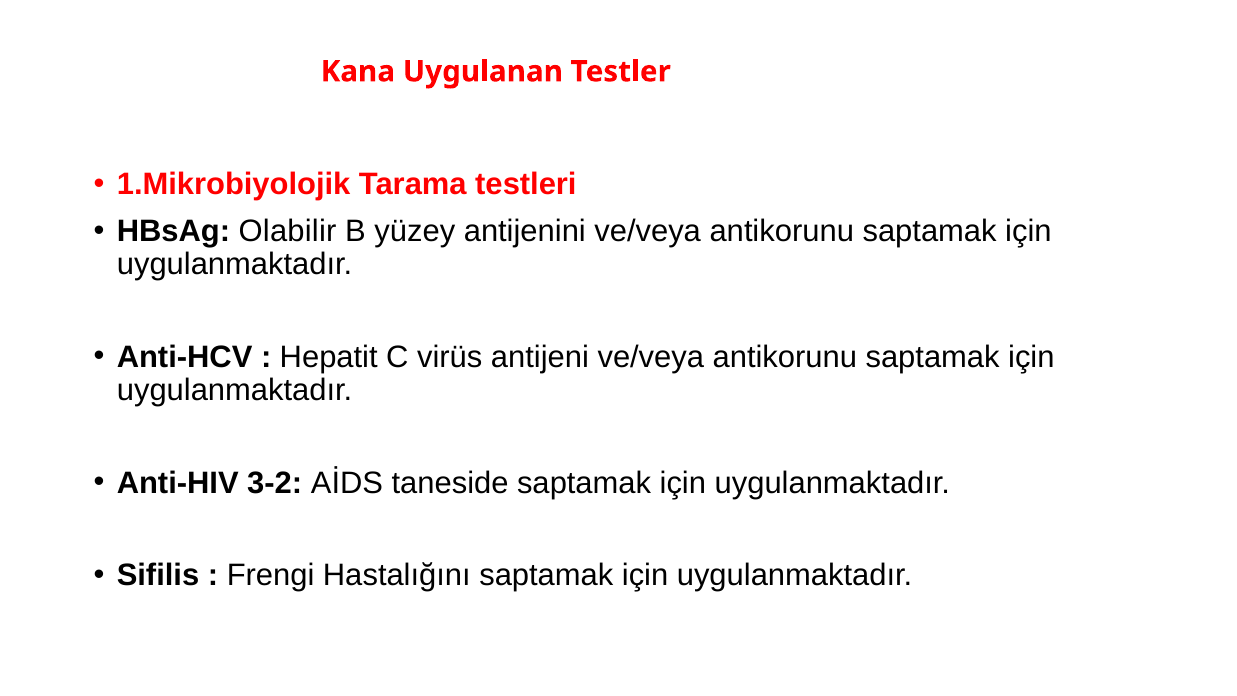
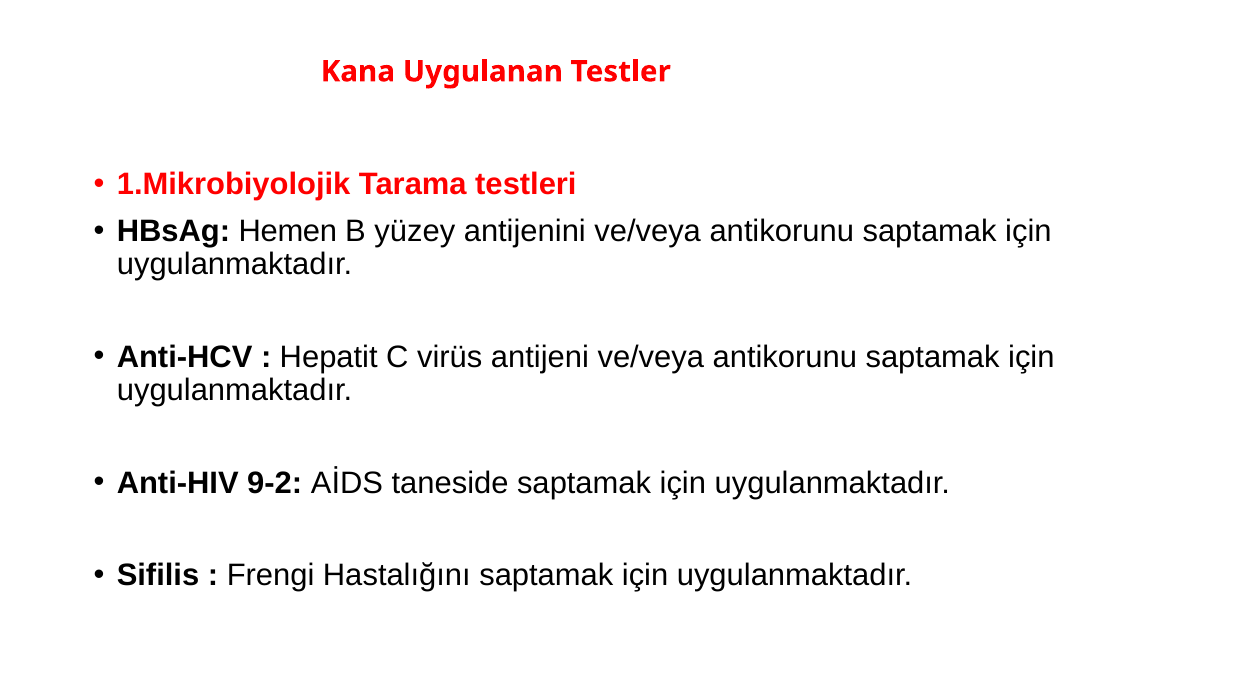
Olabilir: Olabilir -> Hemen
3-2: 3-2 -> 9-2
